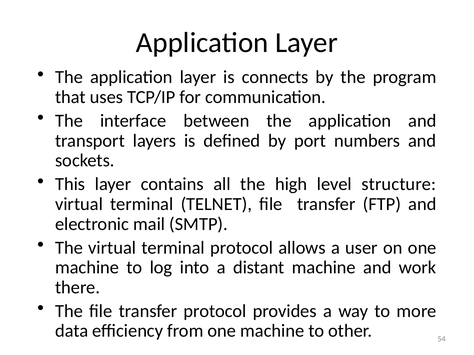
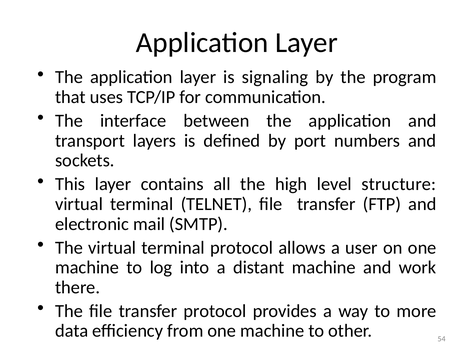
connects: connects -> signaling
